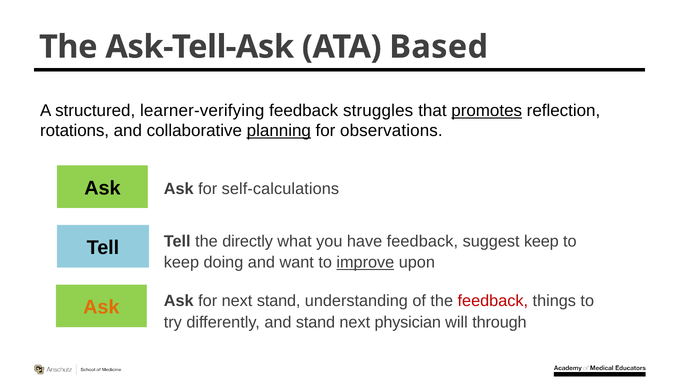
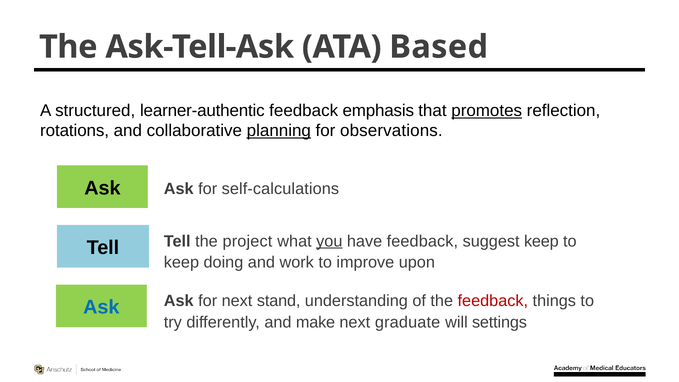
learner-verifying: learner-verifying -> learner-authentic
struggles: struggles -> emphasis
directly: directly -> project
you underline: none -> present
want: want -> work
improve underline: present -> none
Ask at (101, 307) colour: orange -> blue
and stand: stand -> make
physician: physician -> graduate
through: through -> settings
